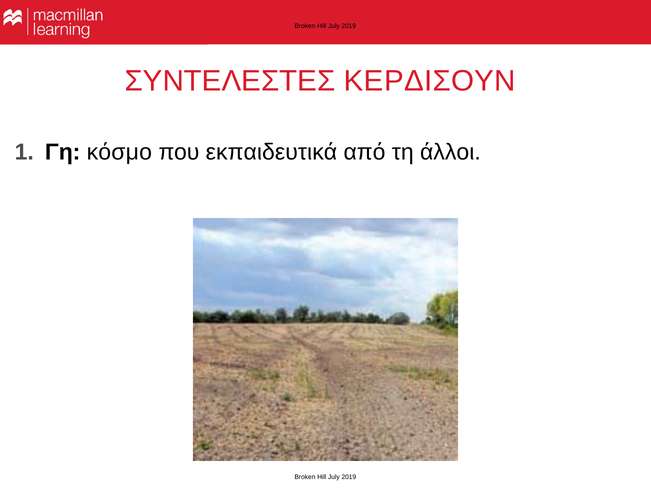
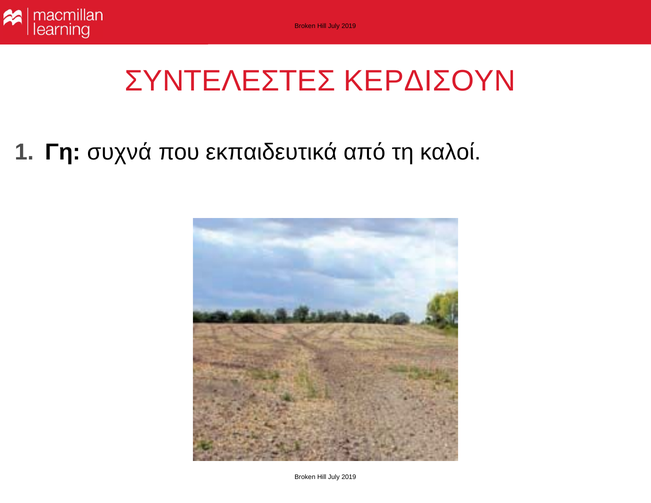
κόσμο: κόσμο -> συχνά
άλλοι: άλλοι -> καλοί
